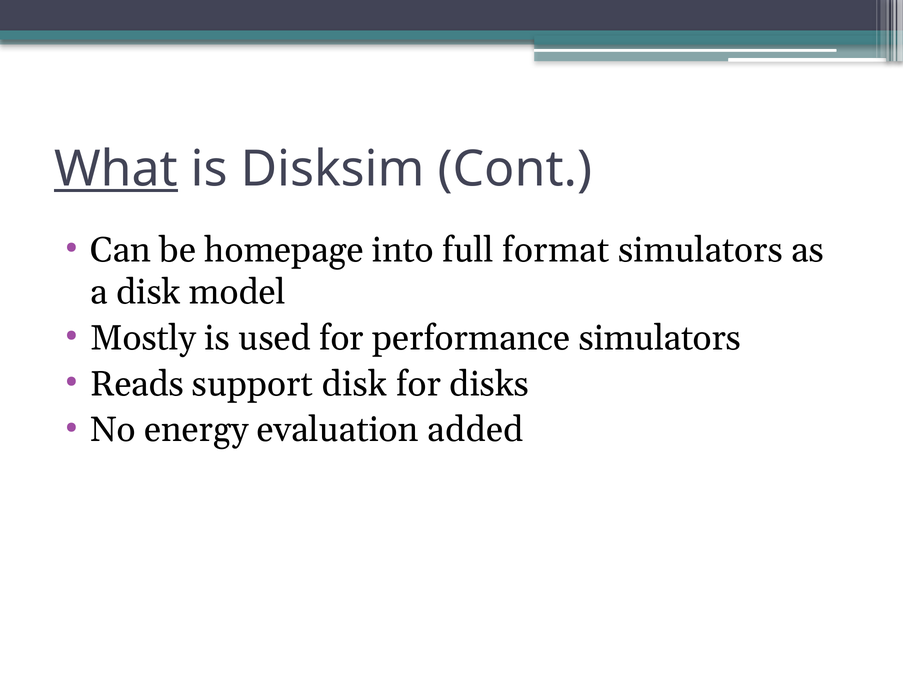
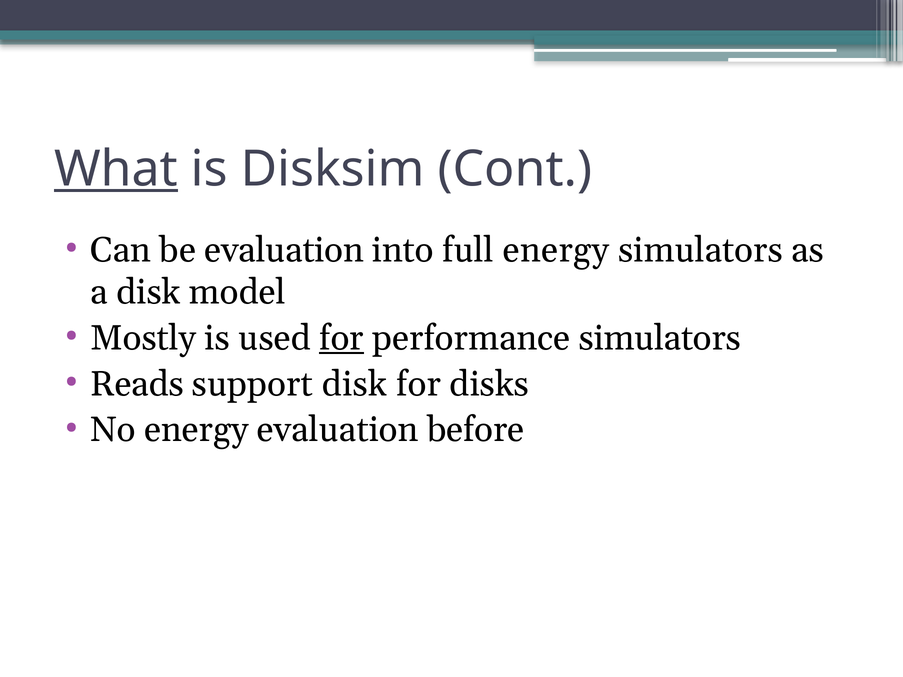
be homepage: homepage -> evaluation
full format: format -> energy
for at (341, 338) underline: none -> present
added: added -> before
